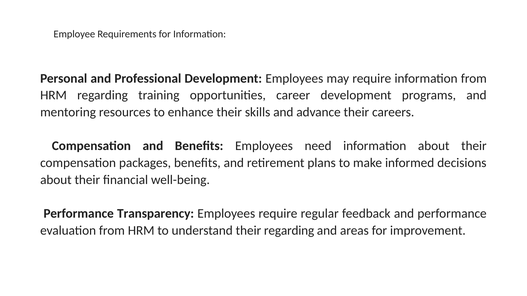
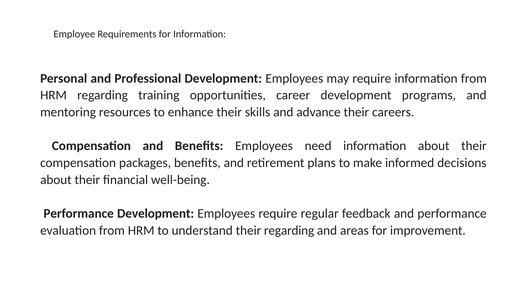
Performance Transparency: Transparency -> Development
